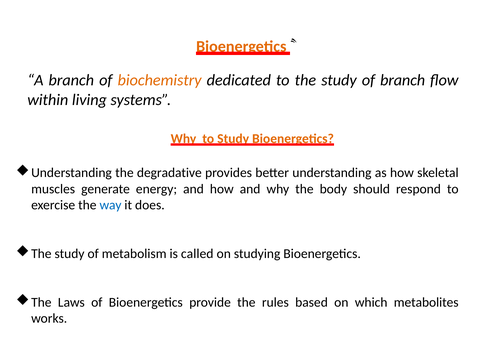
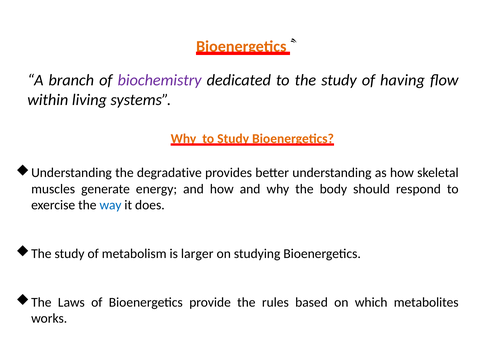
biochemistry colour: orange -> purple
of branch: branch -> having
called: called -> larger
